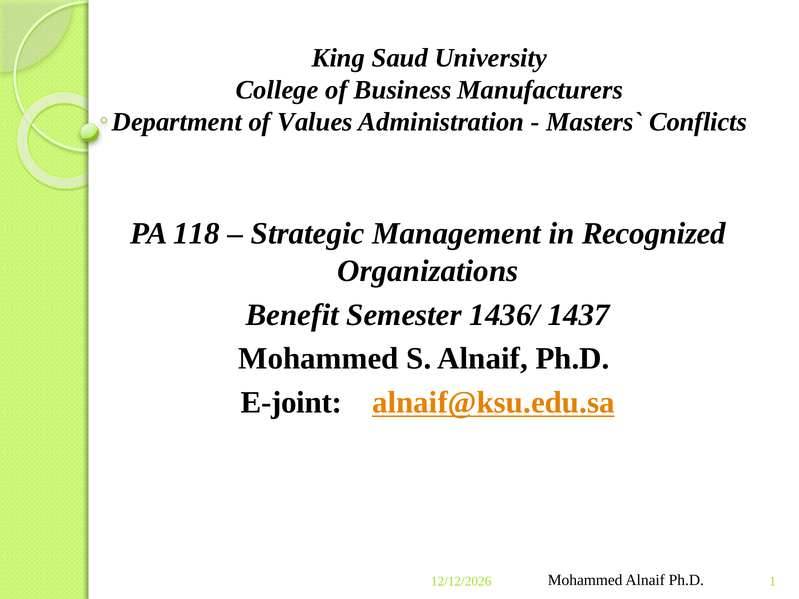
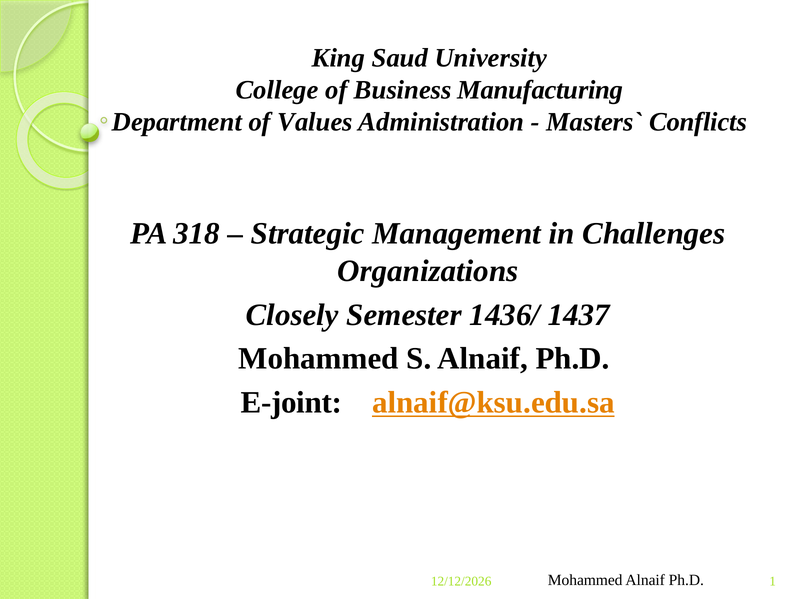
Manufacturers: Manufacturers -> Manufacturing
118: 118 -> 318
Recognized: Recognized -> Challenges
Benefit: Benefit -> Closely
